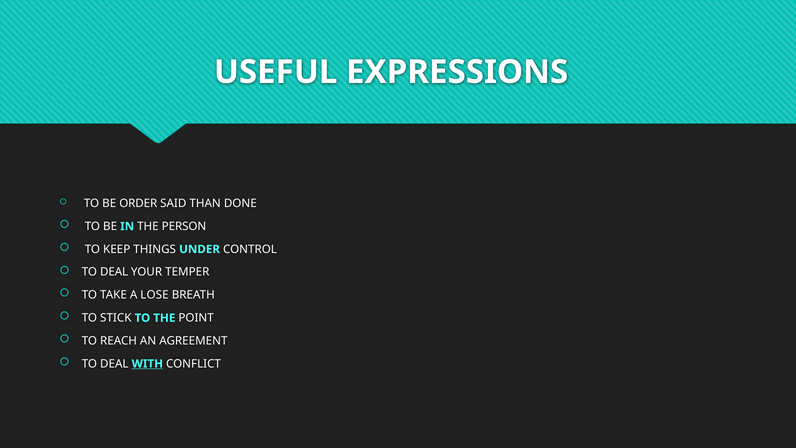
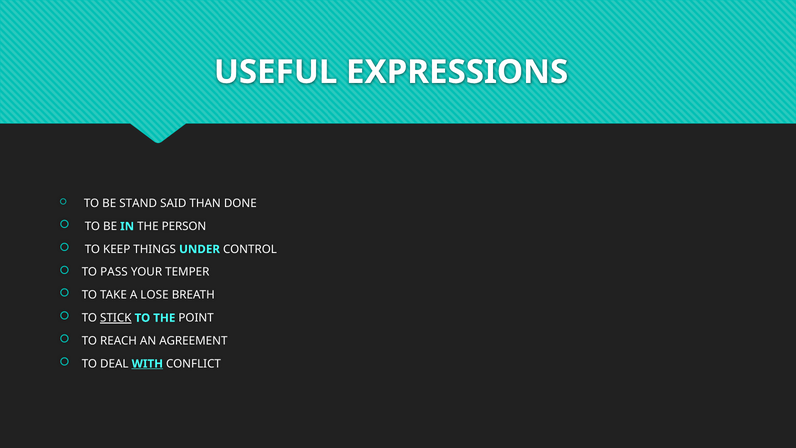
ORDER: ORDER -> STAND
DEAL at (114, 272): DEAL -> PASS
STICK underline: none -> present
